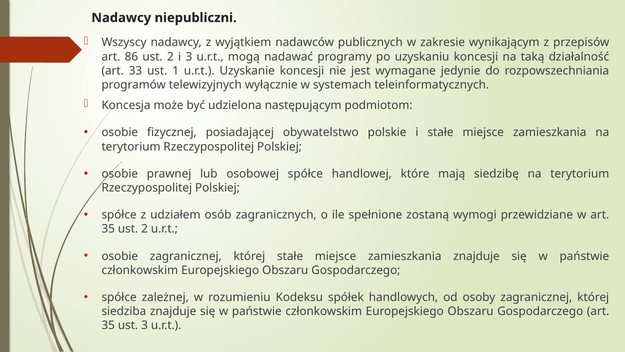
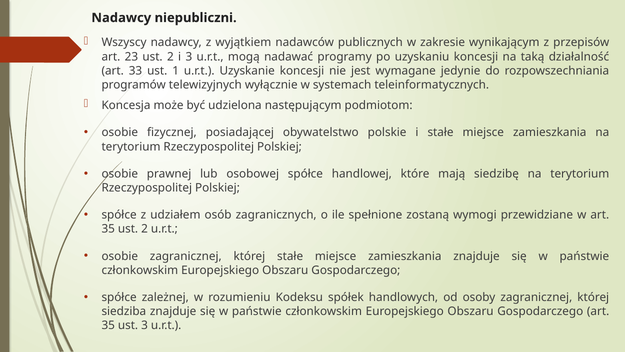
86: 86 -> 23
